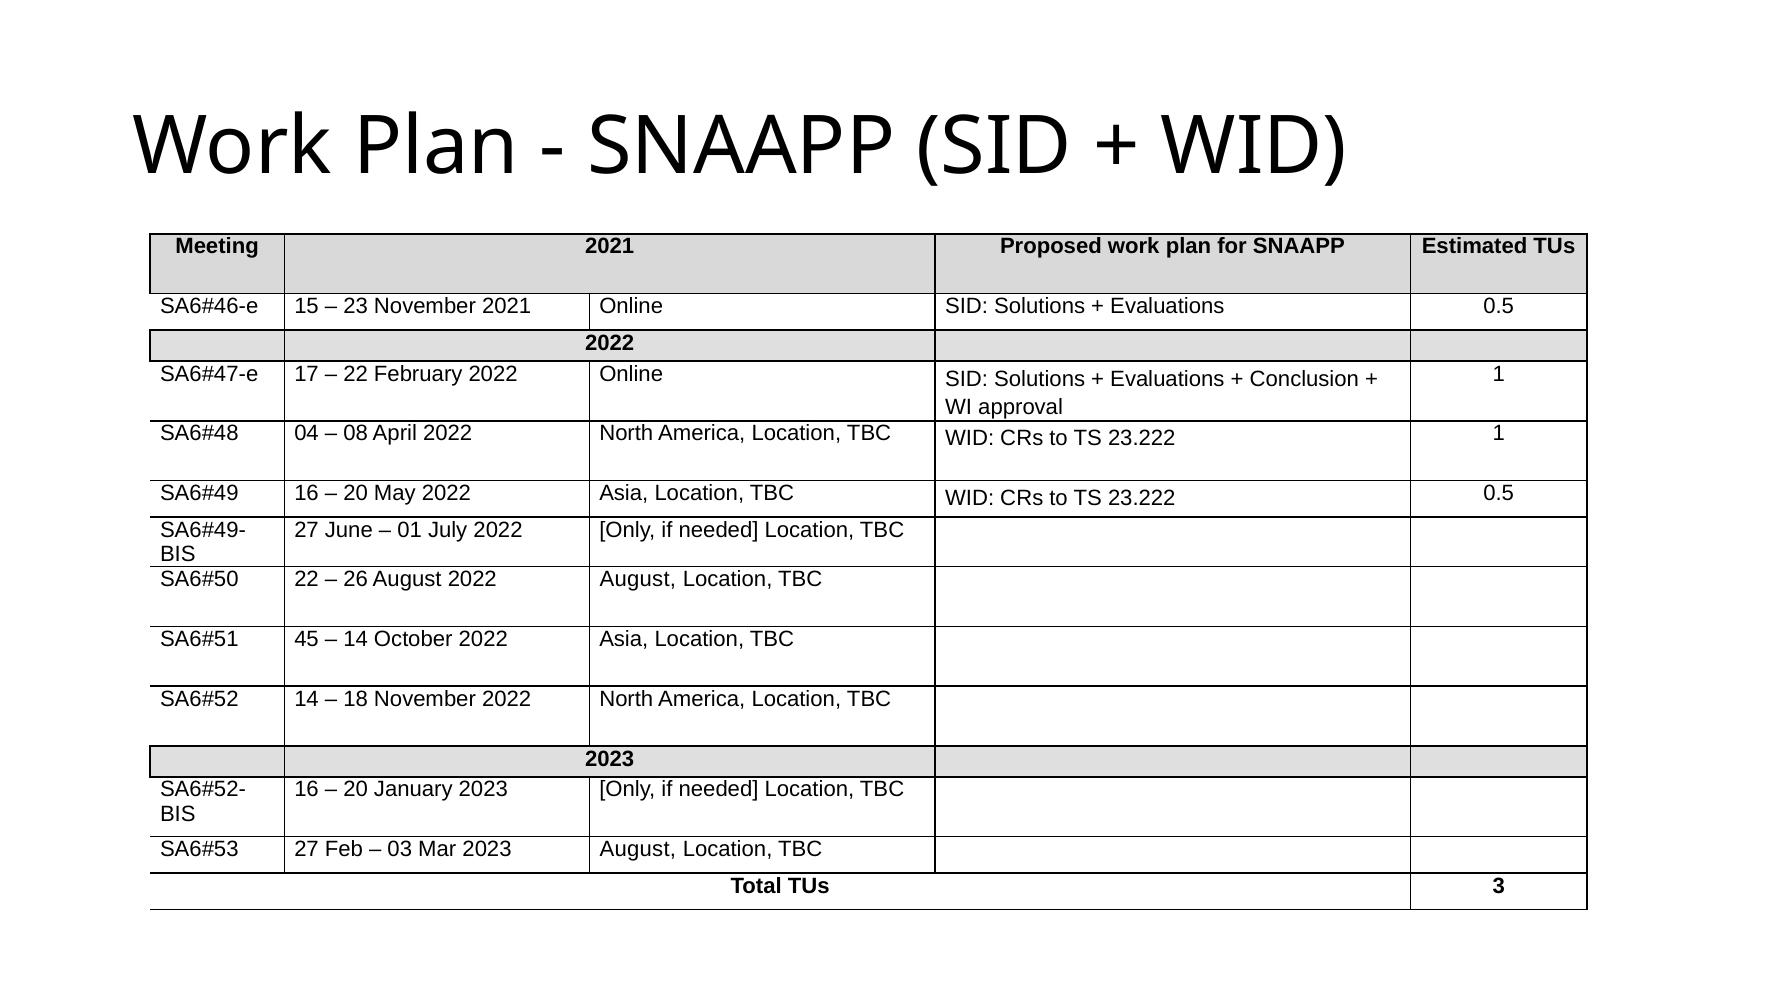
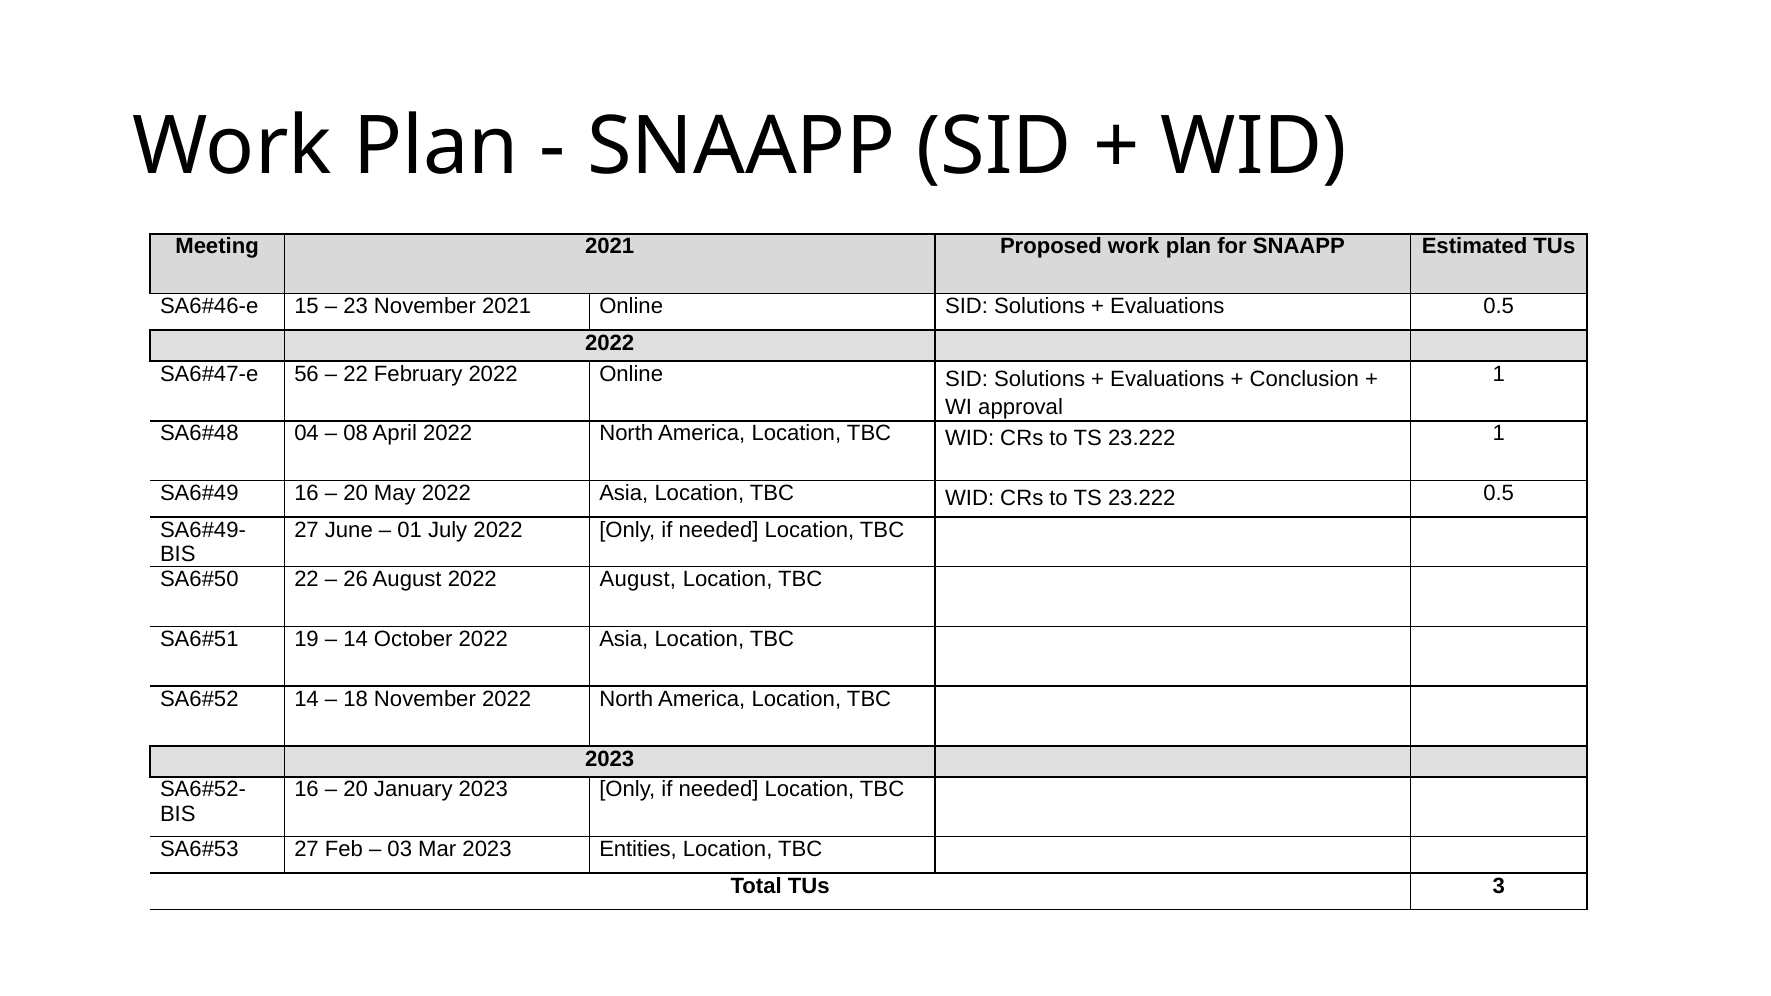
17: 17 -> 56
45: 45 -> 19
2023 August: August -> Entities
